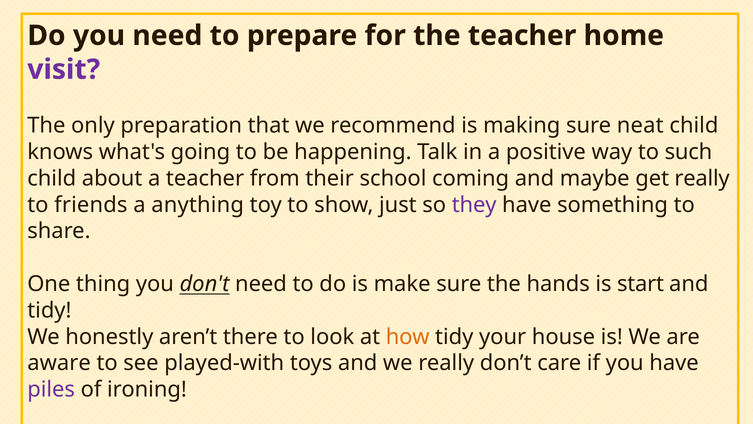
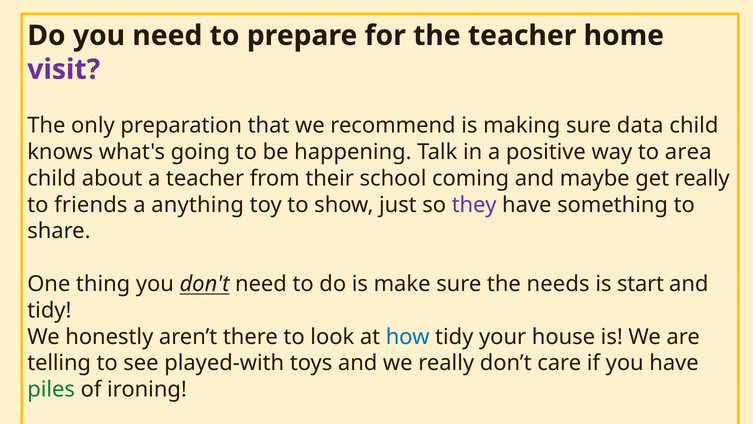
neat: neat -> data
such: such -> area
hands: hands -> needs
how colour: orange -> blue
aware: aware -> telling
piles colour: purple -> green
